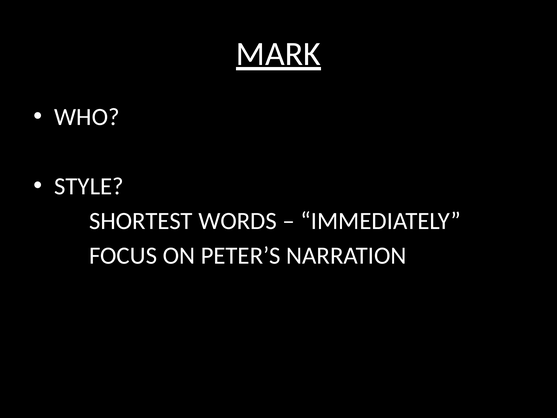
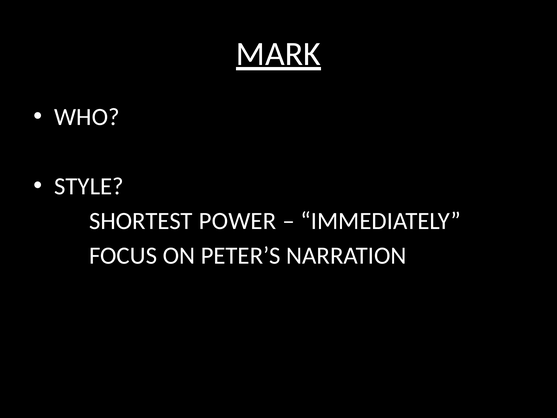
WORDS: WORDS -> POWER
